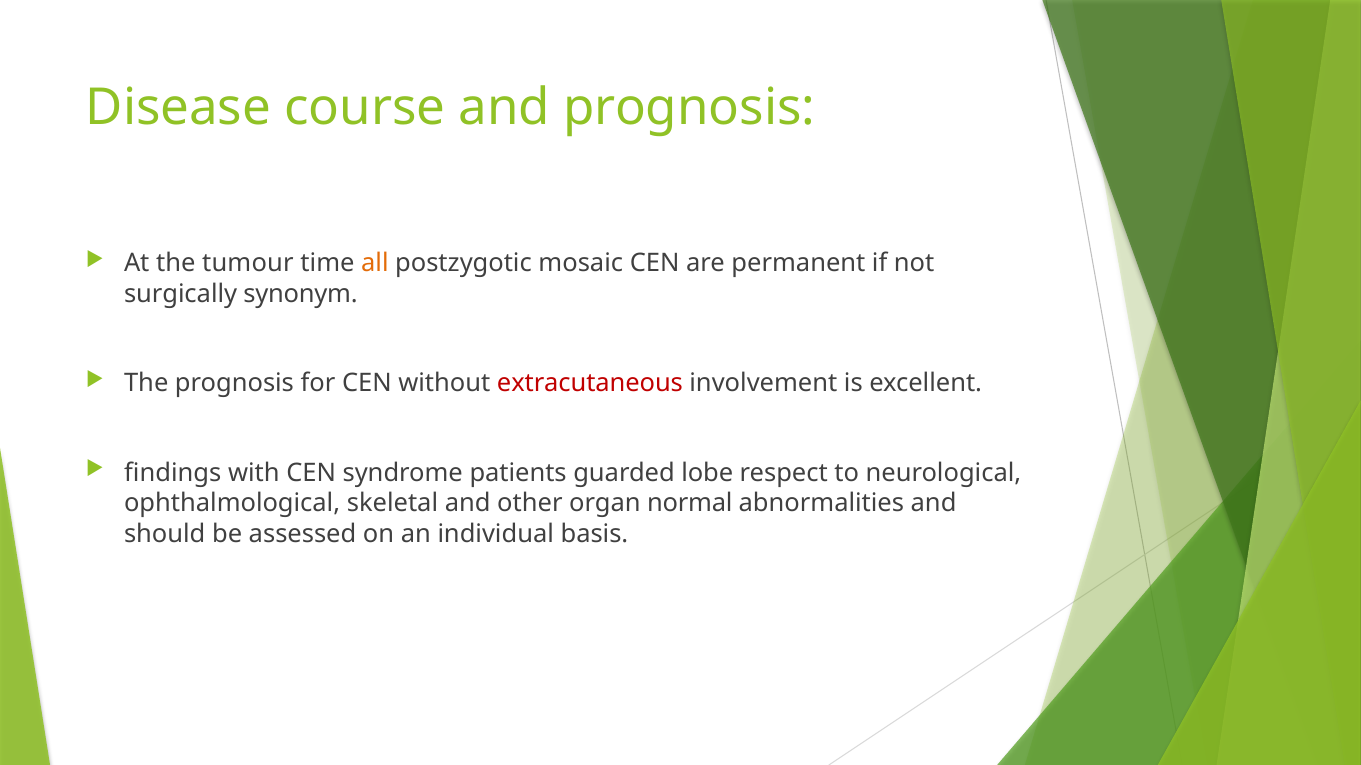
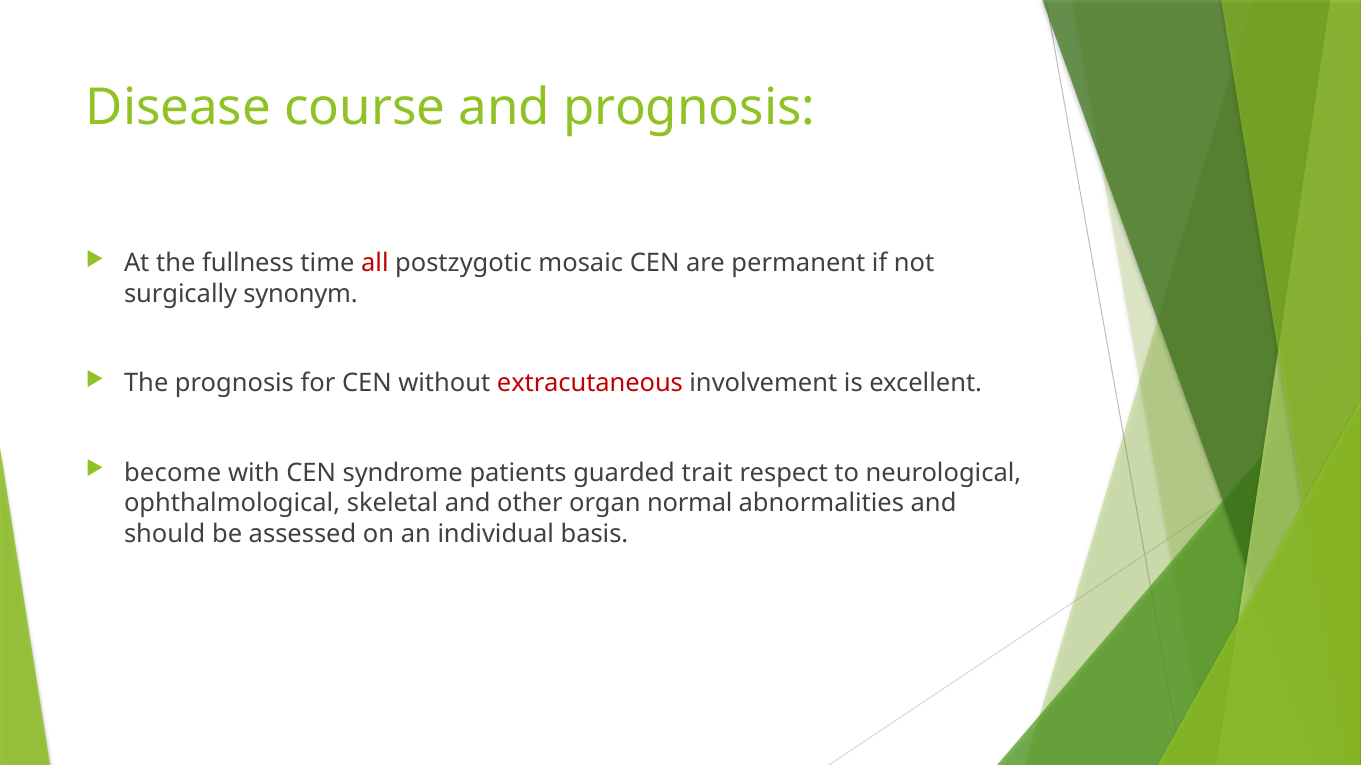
tumour: tumour -> fullness
all colour: orange -> red
findings: findings -> become
lobe: lobe -> trait
